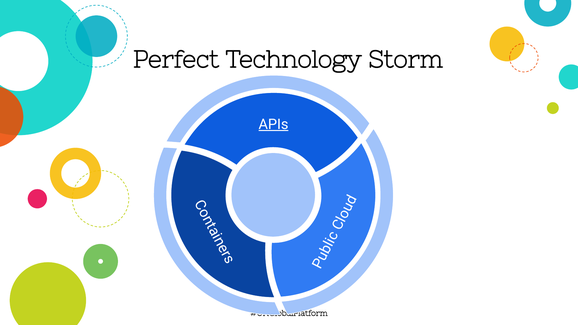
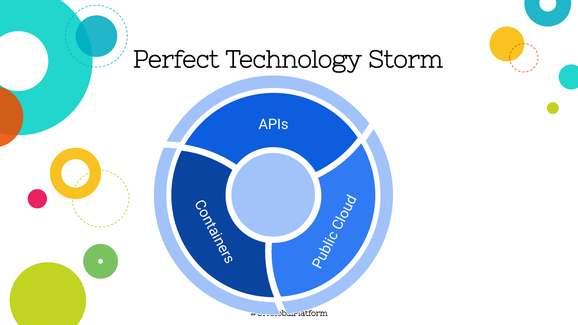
APIs underline: present -> none
